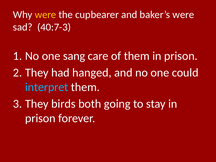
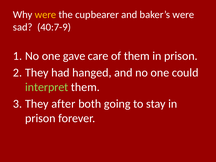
40:7-3: 40:7-3 -> 40:7-9
sang: sang -> gave
interpret colour: light blue -> light green
birds: birds -> after
